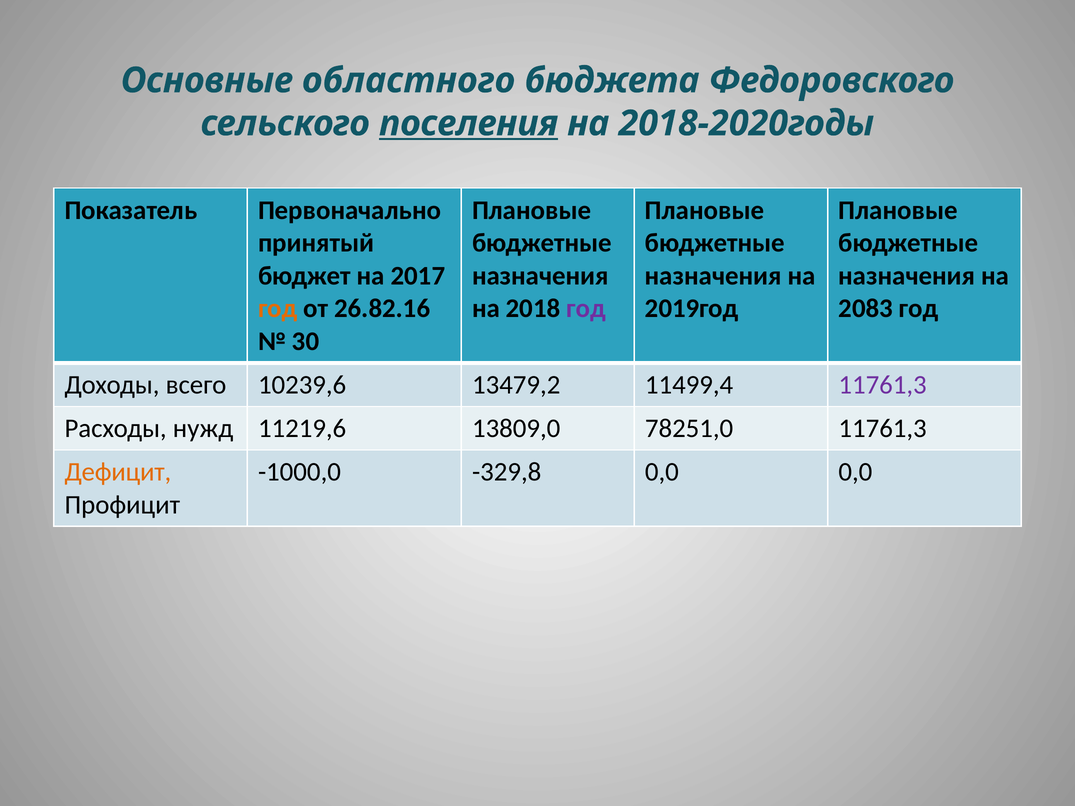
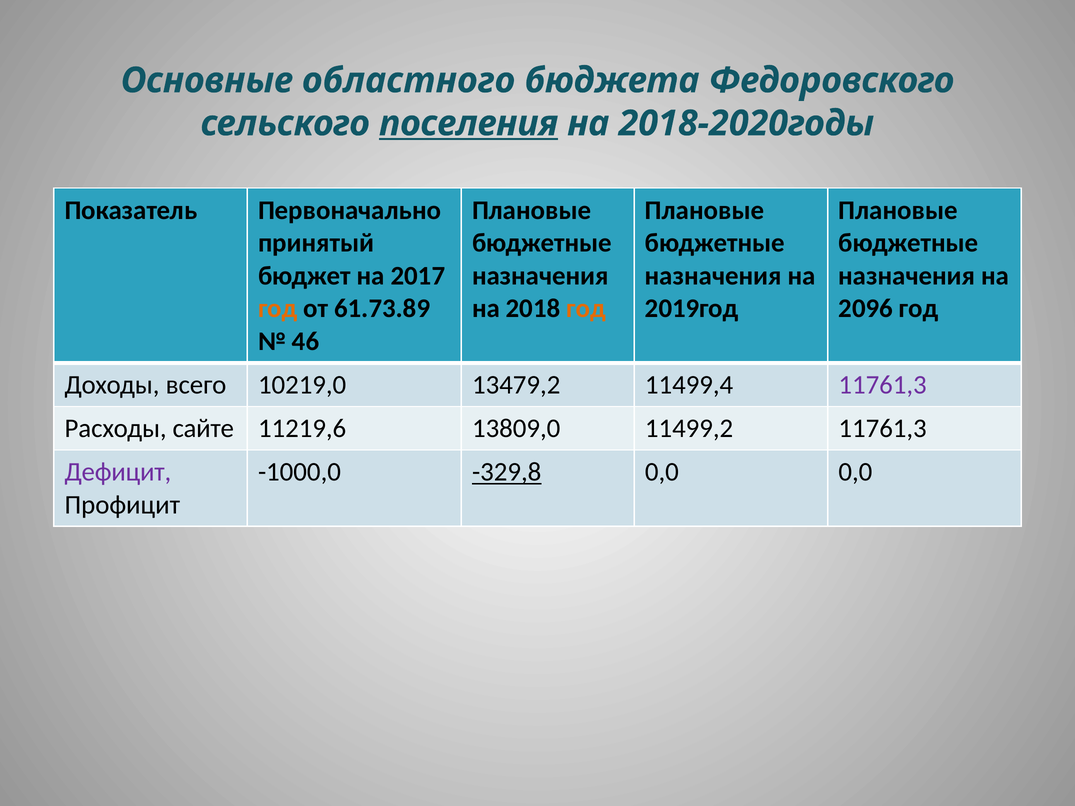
26.82.16: 26.82.16 -> 61.73.89
год at (586, 309) colour: purple -> orange
2083: 2083 -> 2096
30: 30 -> 46
10239,6: 10239,6 -> 10219,0
нужд: нужд -> сайте
78251,0: 78251,0 -> 11499,2
Дефицит colour: orange -> purple
-329,8 underline: none -> present
